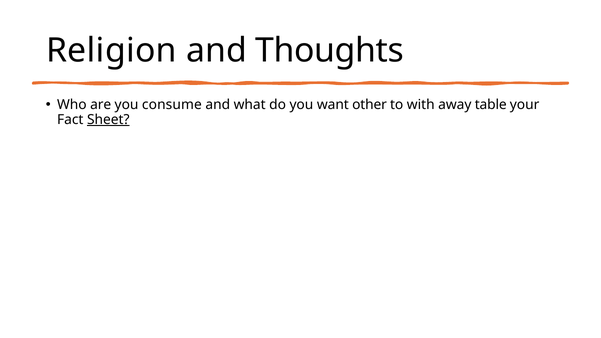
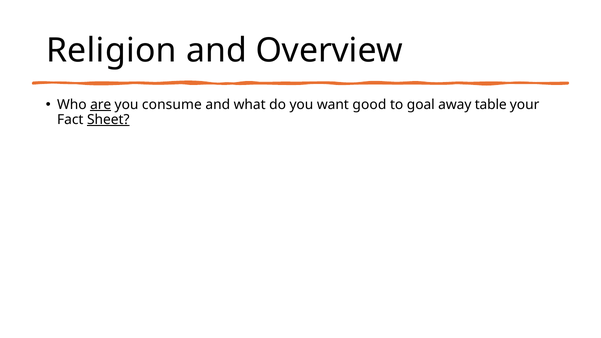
Thoughts: Thoughts -> Overview
are underline: none -> present
other: other -> good
with: with -> goal
